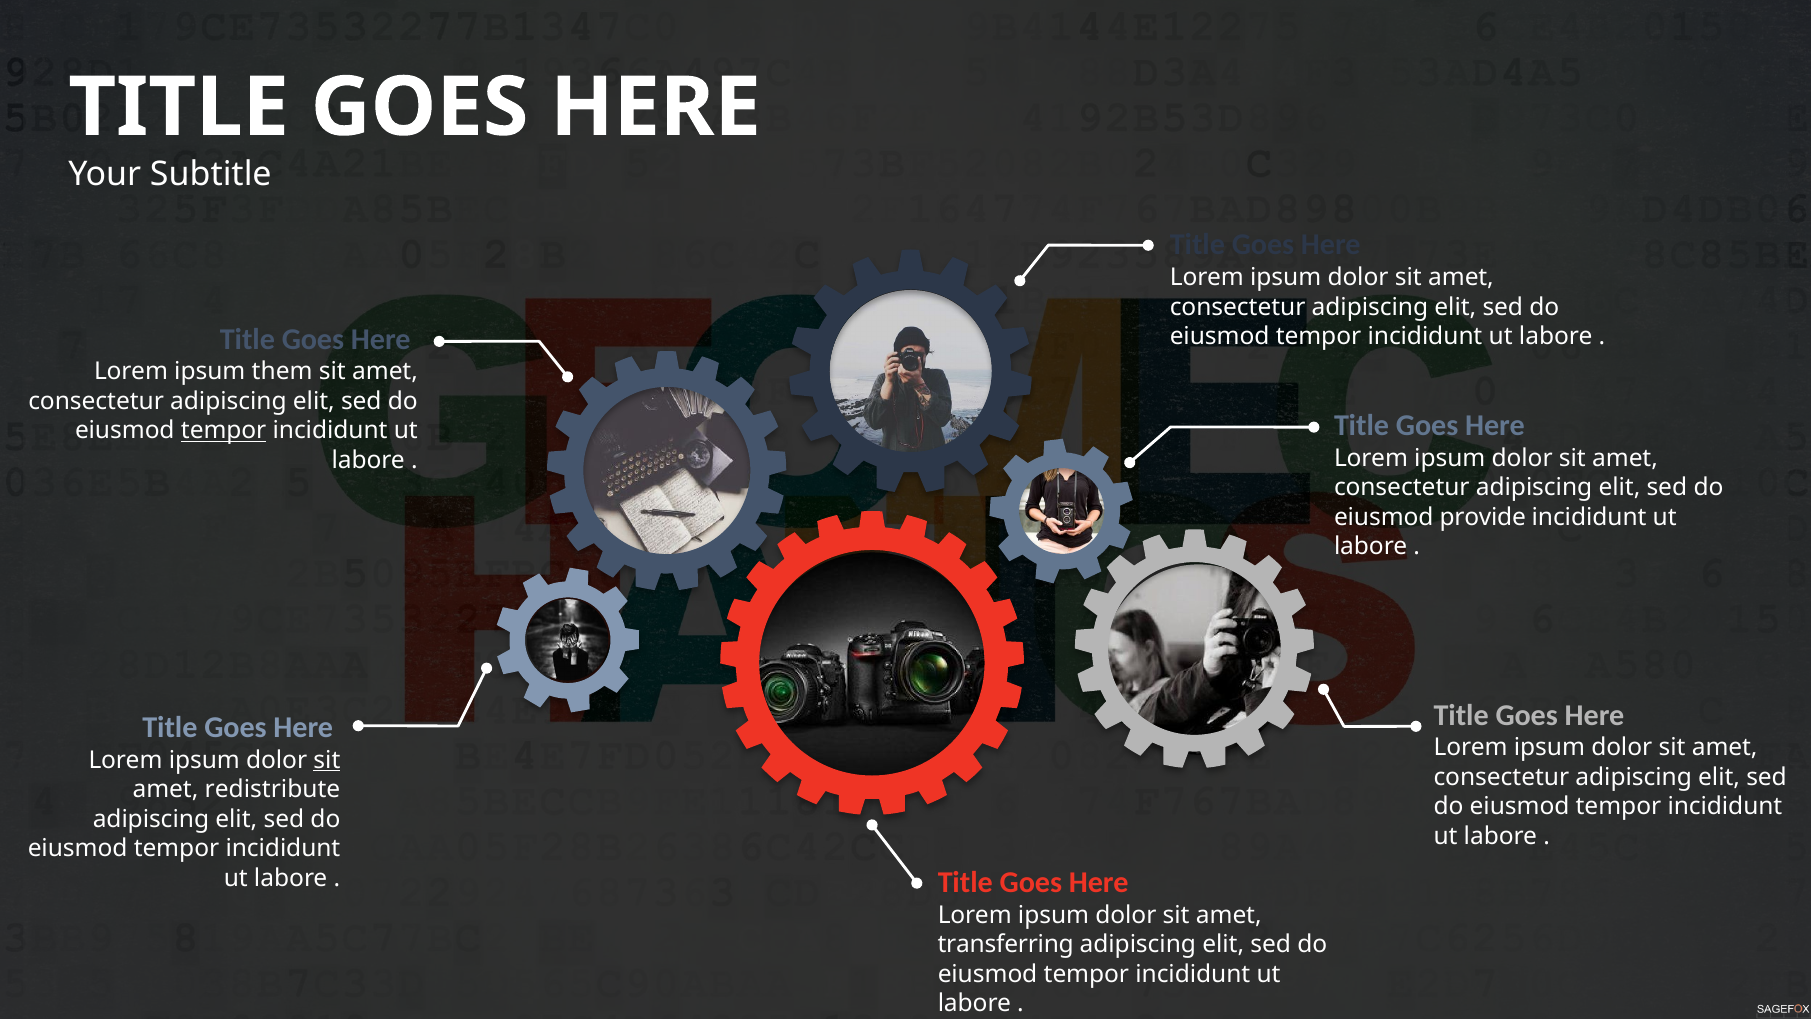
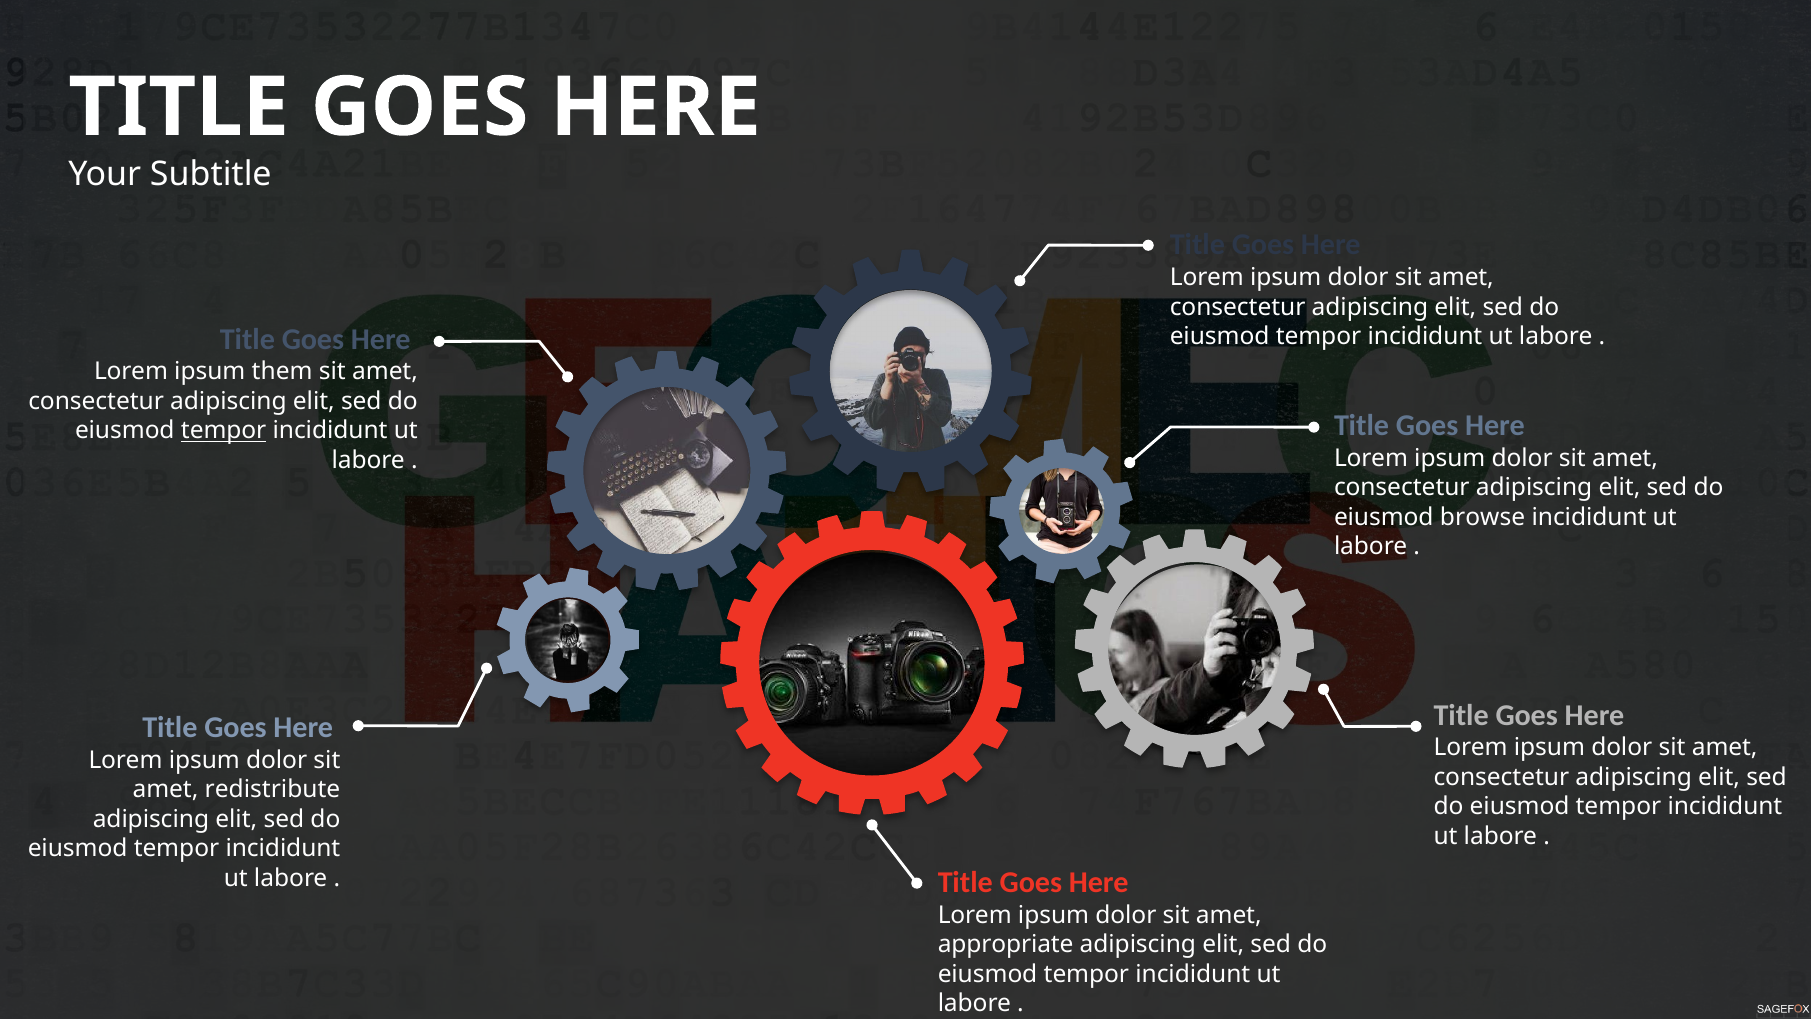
provide: provide -> browse
sit at (327, 760) underline: present -> none
transferring: transferring -> appropriate
